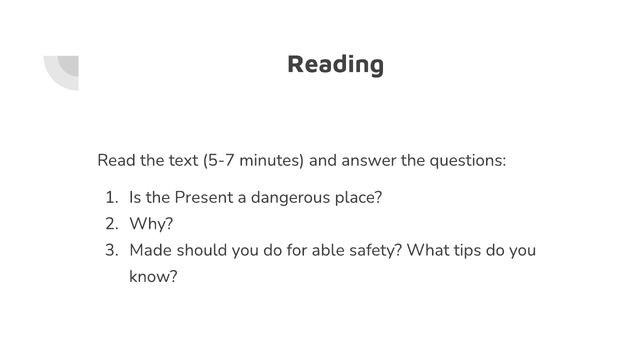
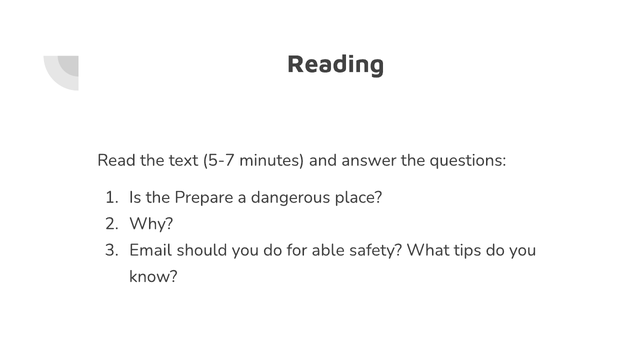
Present: Present -> Prepare
Made: Made -> Email
